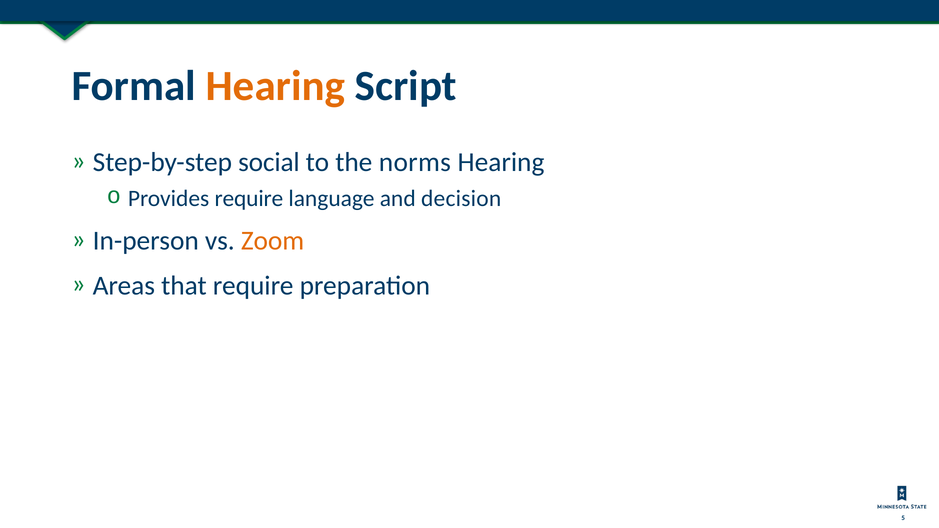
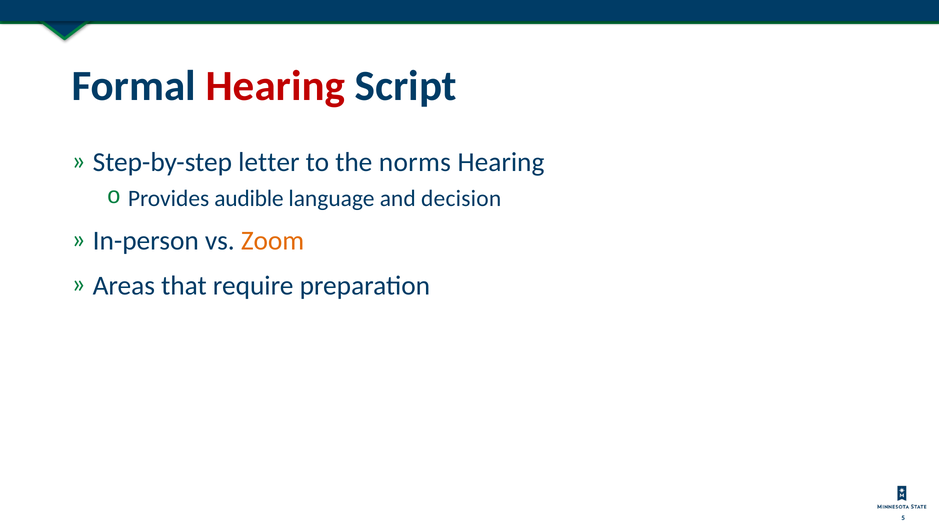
Hearing at (275, 86) colour: orange -> red
social: social -> letter
Provides require: require -> audible
